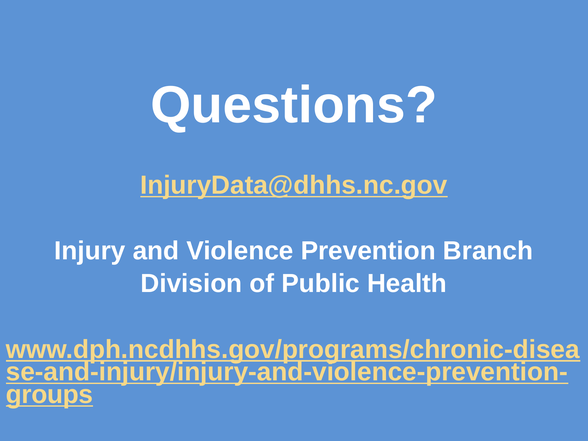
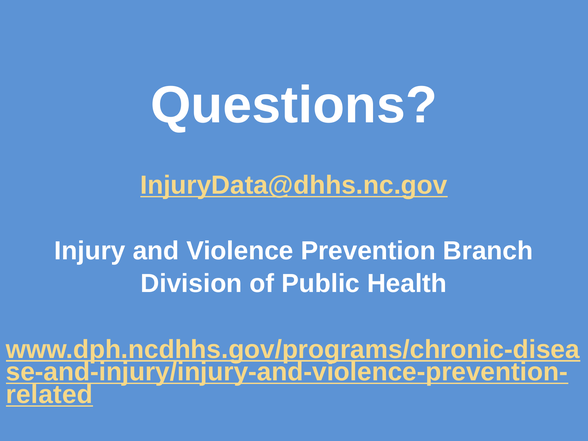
groups: groups -> related
